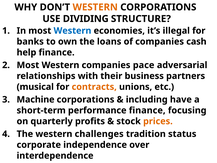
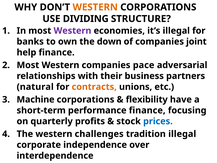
Western at (72, 31) colour: blue -> purple
loans: loans -> down
cash: cash -> joint
musical: musical -> natural
including: including -> flexibility
prices colour: orange -> blue
tradition status: status -> illegal
